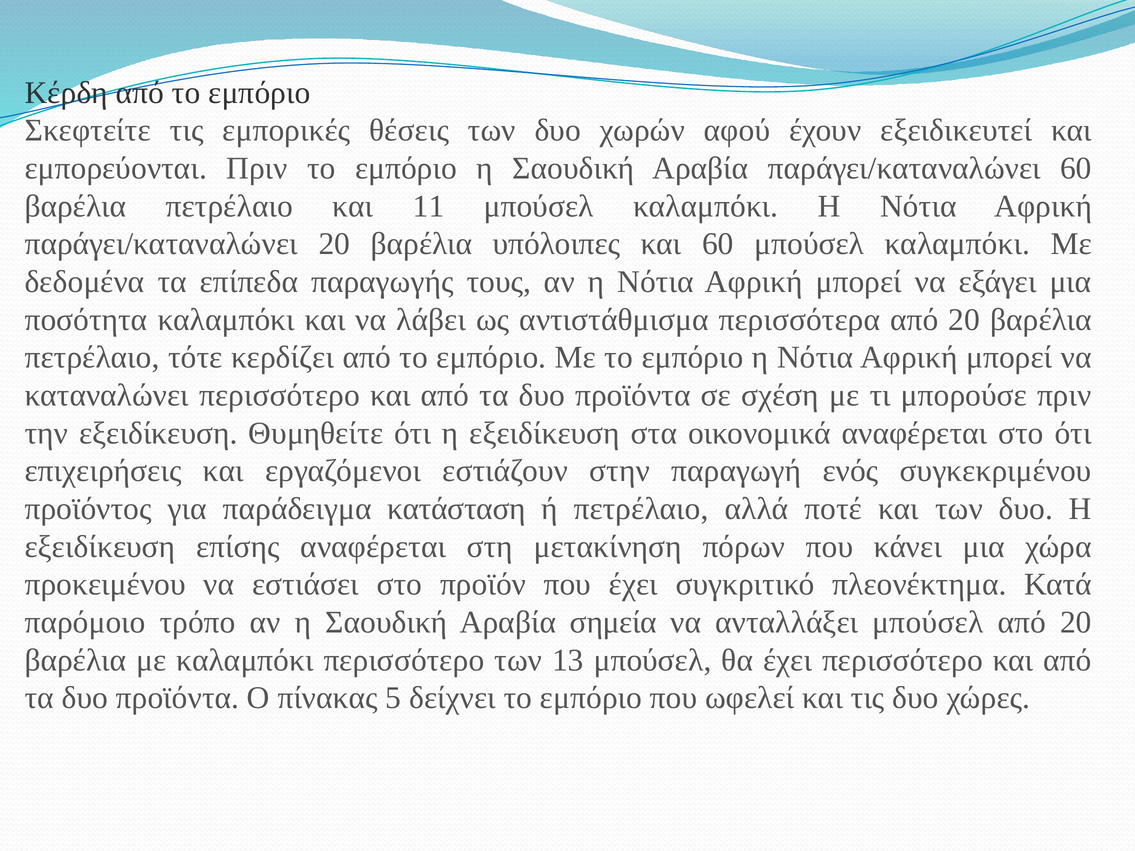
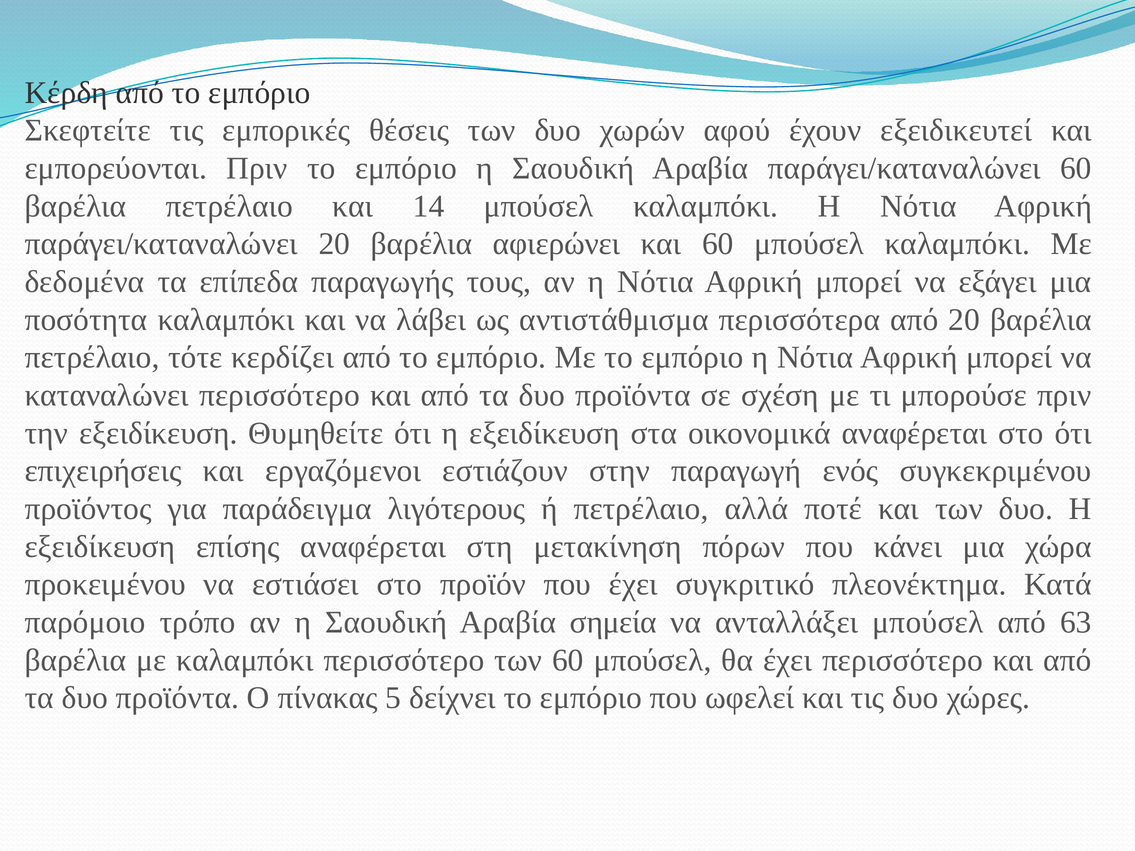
11: 11 -> 14
υπόλοιπες: υπόλοιπες -> αφιερώνει
κατάσταση: κατάσταση -> λιγότερους
20 at (1076, 623): 20 -> 63
των 13: 13 -> 60
